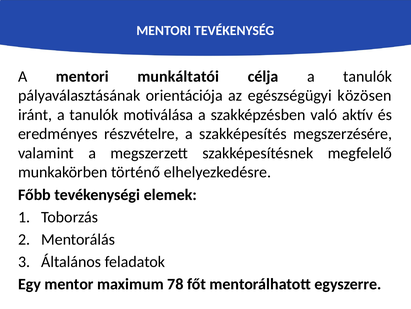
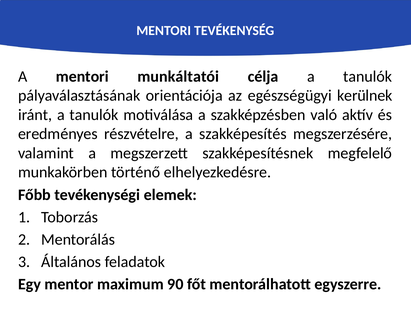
közösen: közösen -> kerülnek
78: 78 -> 90
